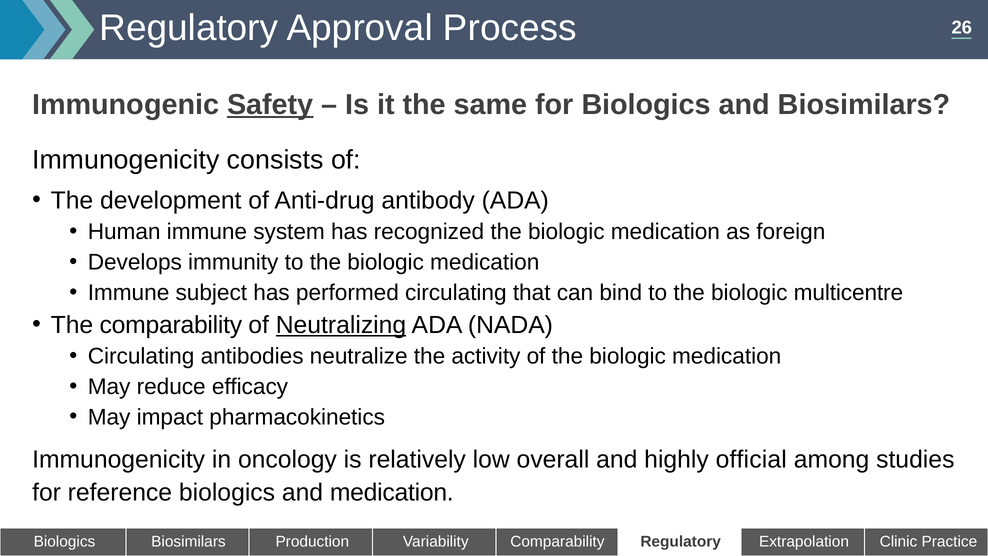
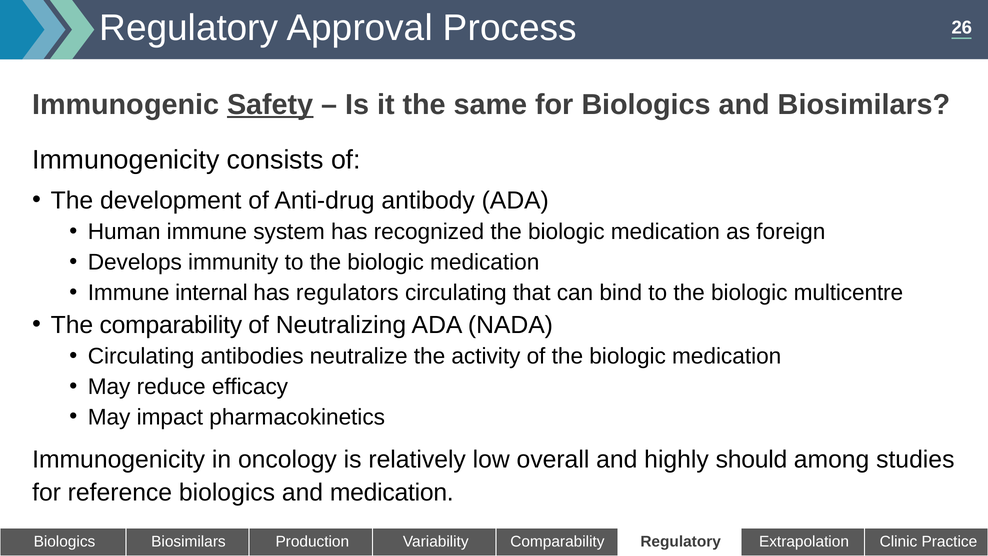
subject: subject -> internal
performed: performed -> regulators
Neutralizing underline: present -> none
official: official -> should
